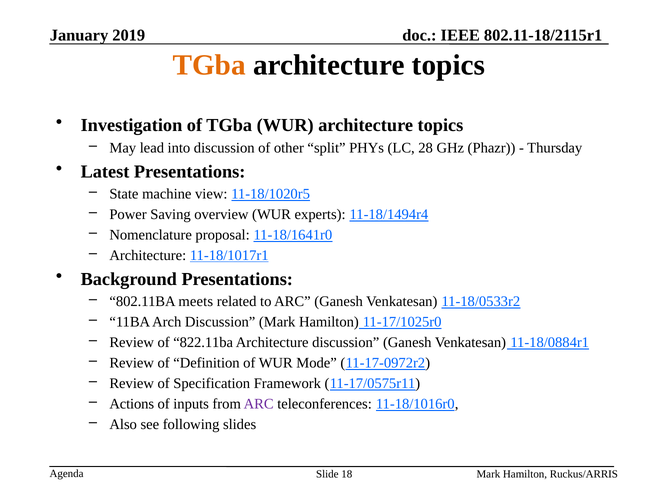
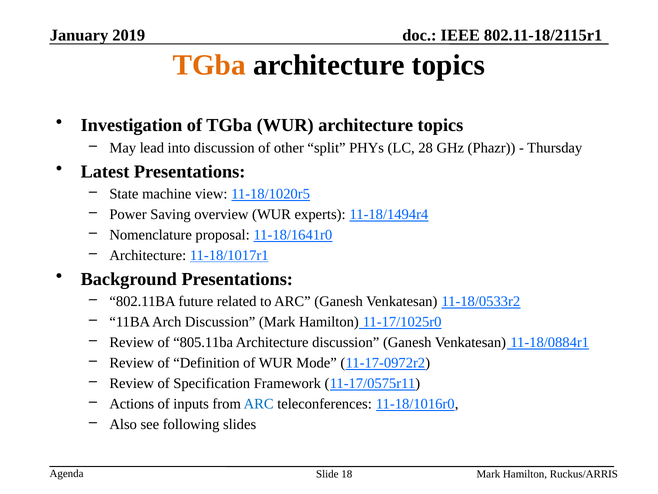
meets: meets -> future
822.11ba: 822.11ba -> 805.11ba
ARC at (259, 403) colour: purple -> blue
